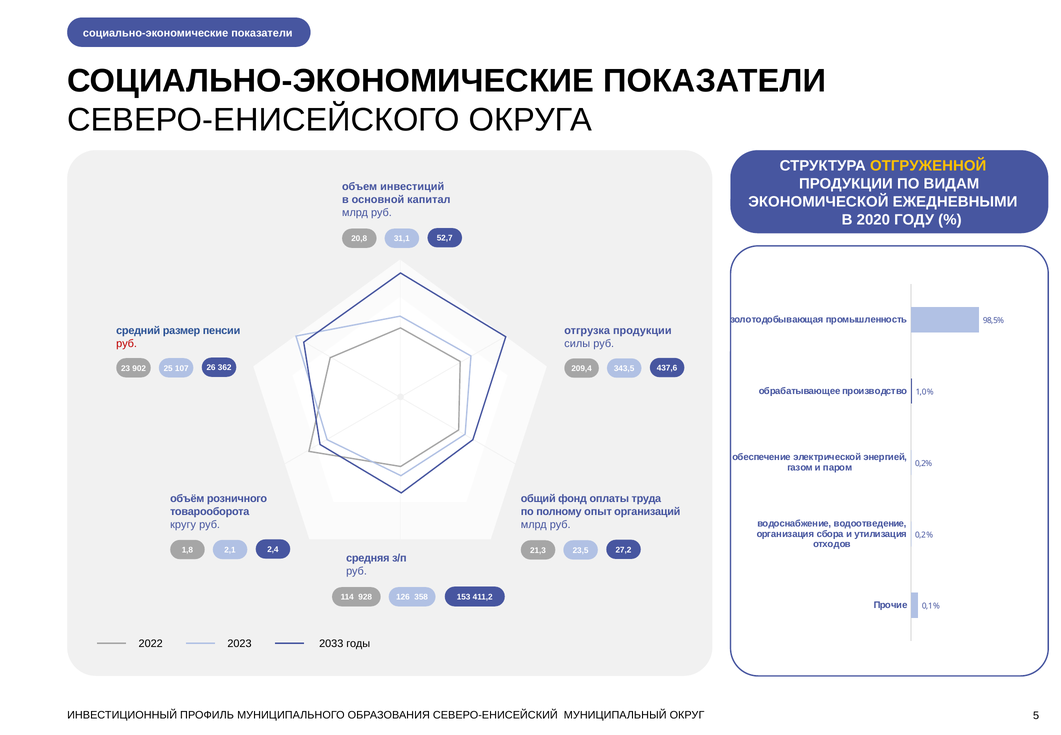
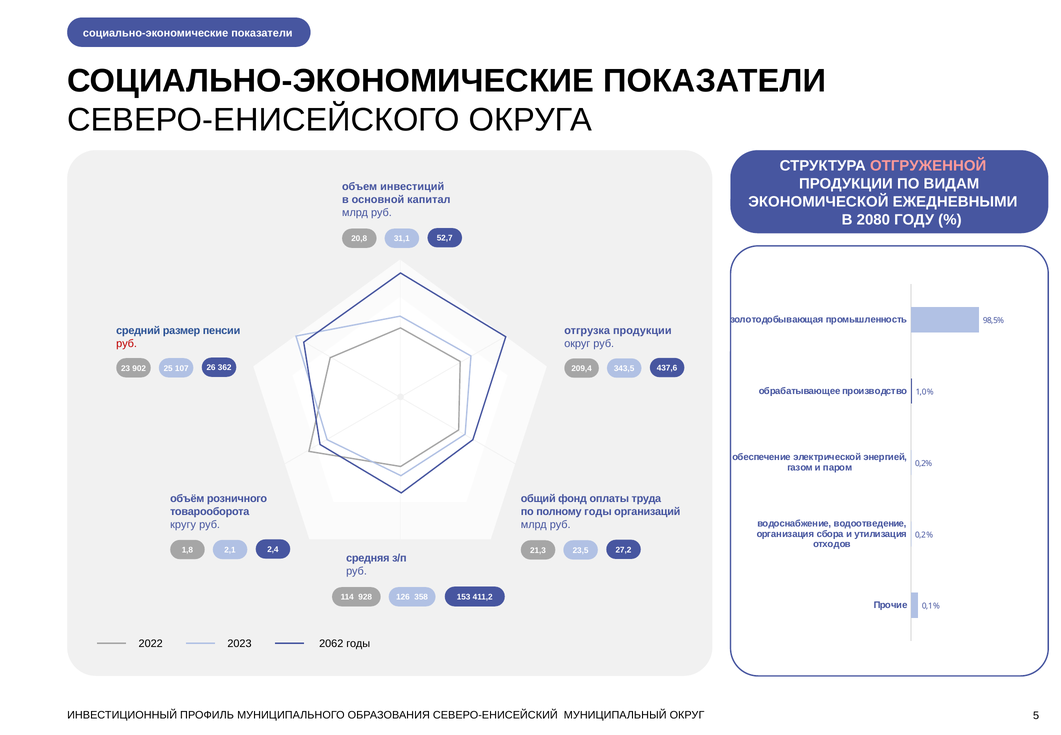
ОТГРУЖЕННОЙ colour: yellow -> pink
2020: 2020 -> 2080
силы at (577, 343): силы -> округ
полному опыт: опыт -> годы
2033: 2033 -> 2062
